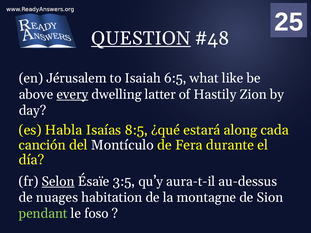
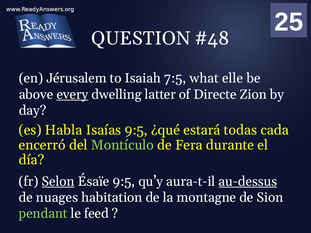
QUESTION underline: present -> none
6:5: 6:5 -> 7:5
like: like -> elle
Hastily: Hastily -> Directe
Isaías 8:5: 8:5 -> 9:5
along: along -> todas
canción: canción -> encerró
Montículo colour: white -> light green
Ésaïe 3:5: 3:5 -> 9:5
au-dessus underline: none -> present
foso: foso -> feed
